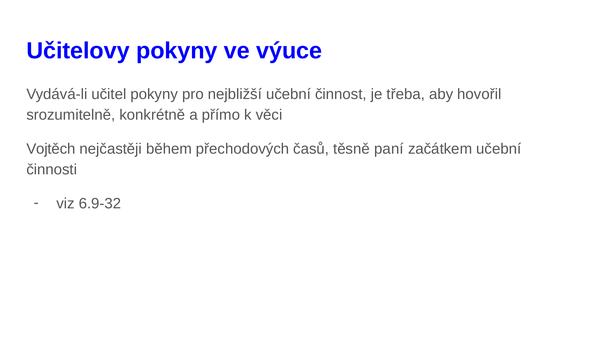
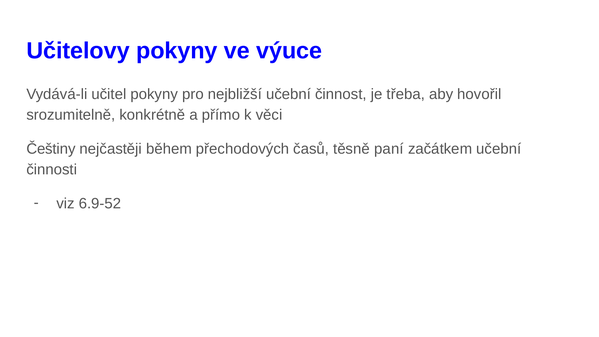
Vojtěch: Vojtěch -> Češtiny
6.9-32: 6.9-32 -> 6.9-52
